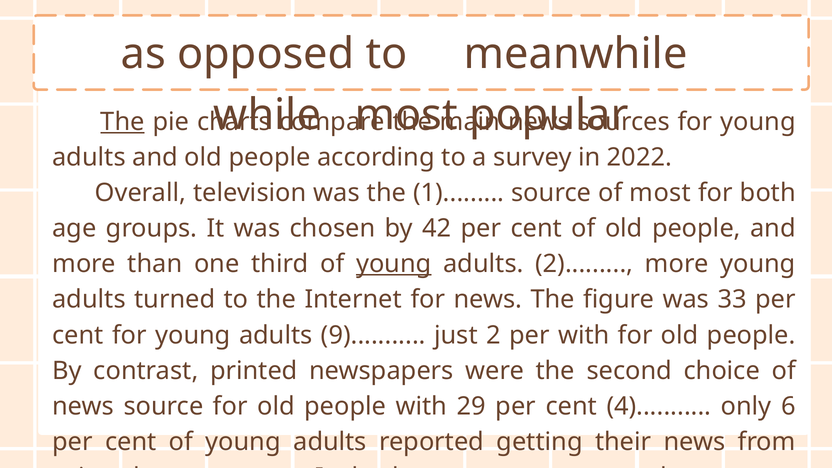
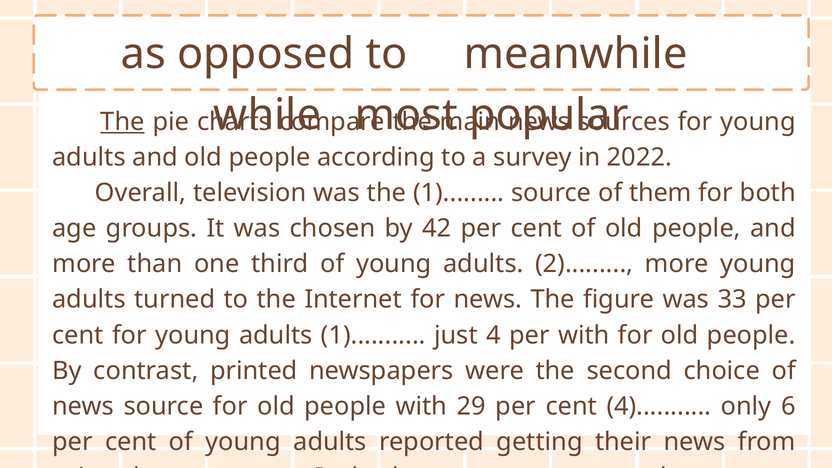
of most: most -> them
young at (394, 264) underline: present -> none
adults 9: 9 -> 1
just 2: 2 -> 4
